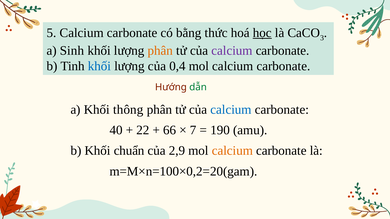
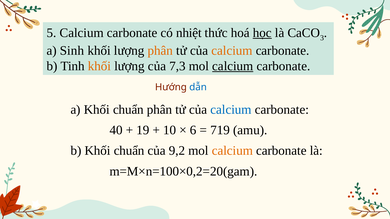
bằng: bằng -> nhiệt
calcium at (232, 51) colour: purple -> orange
khối at (99, 66) colour: blue -> orange
0,4: 0,4 -> 7,3
calcium at (233, 66) underline: none -> present
dẫn colour: green -> blue
a Khối thông: thông -> chuẩn
22: 22 -> 19
66: 66 -> 10
7: 7 -> 6
190: 190 -> 719
2,9: 2,9 -> 9,2
